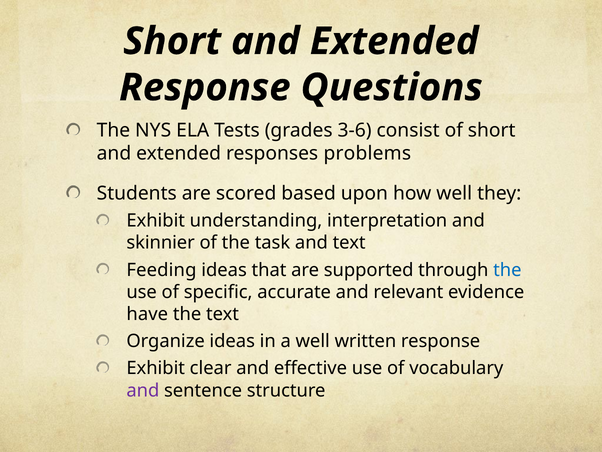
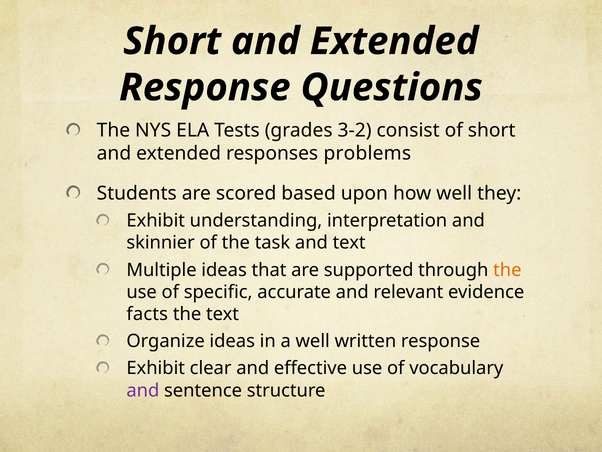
3-6: 3-6 -> 3-2
Feeding: Feeding -> Multiple
the at (507, 270) colour: blue -> orange
have: have -> facts
